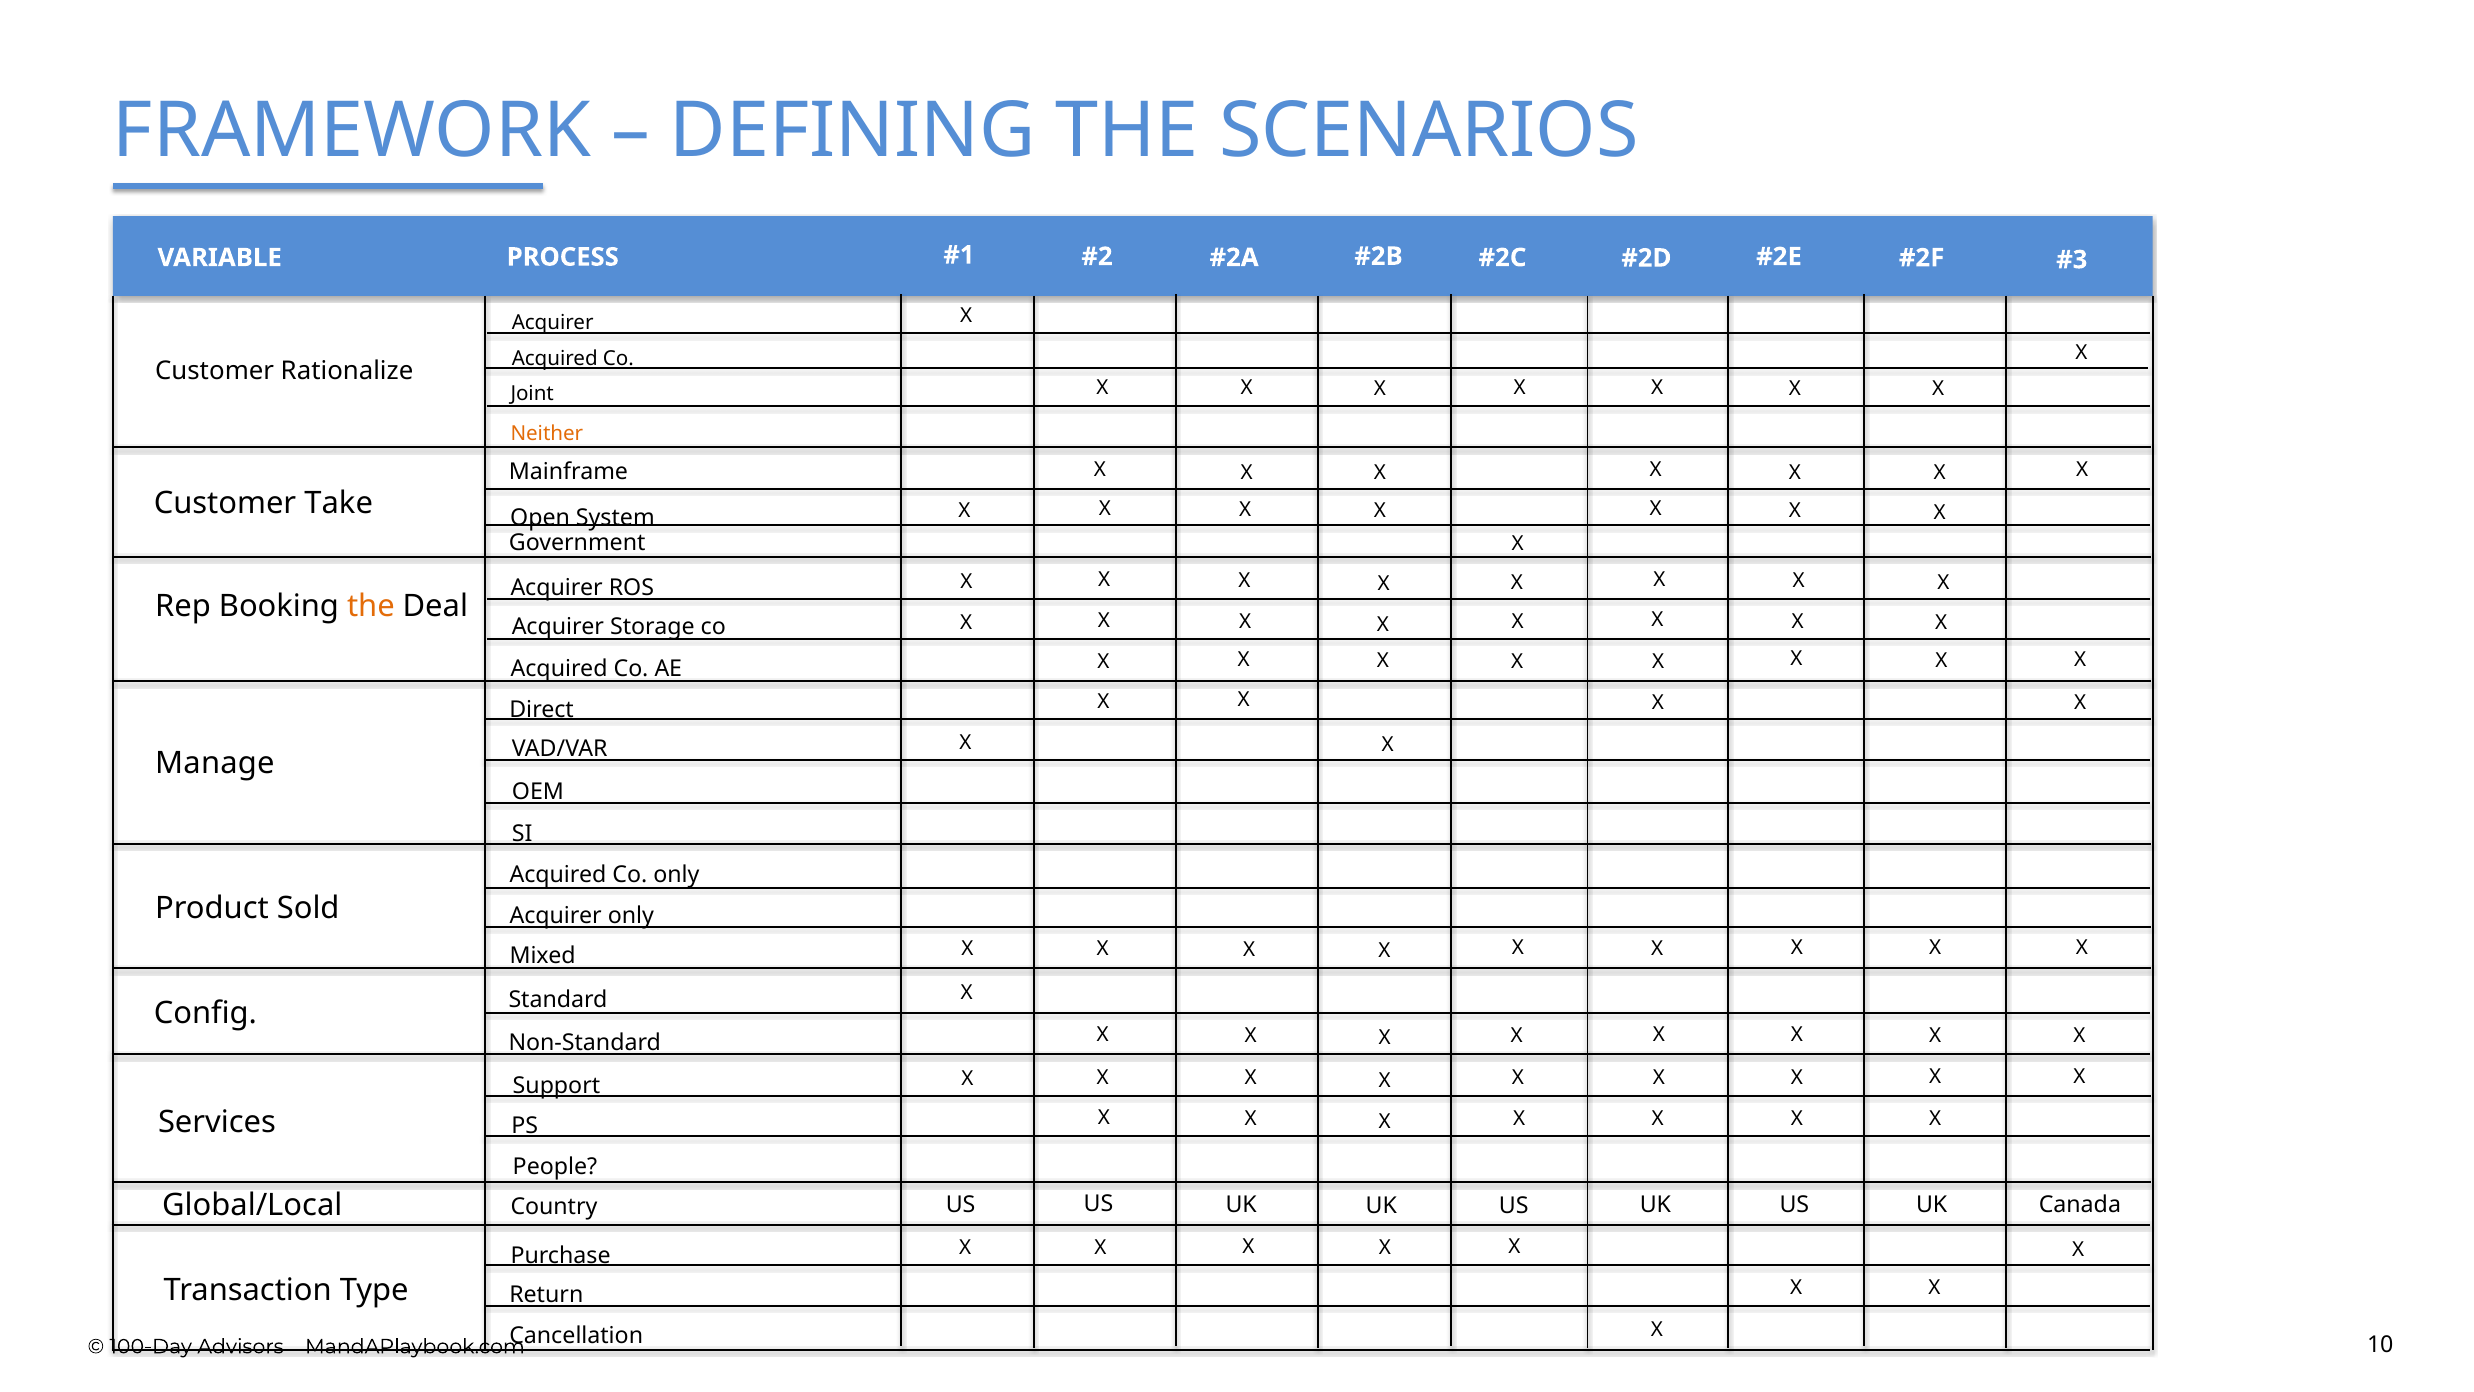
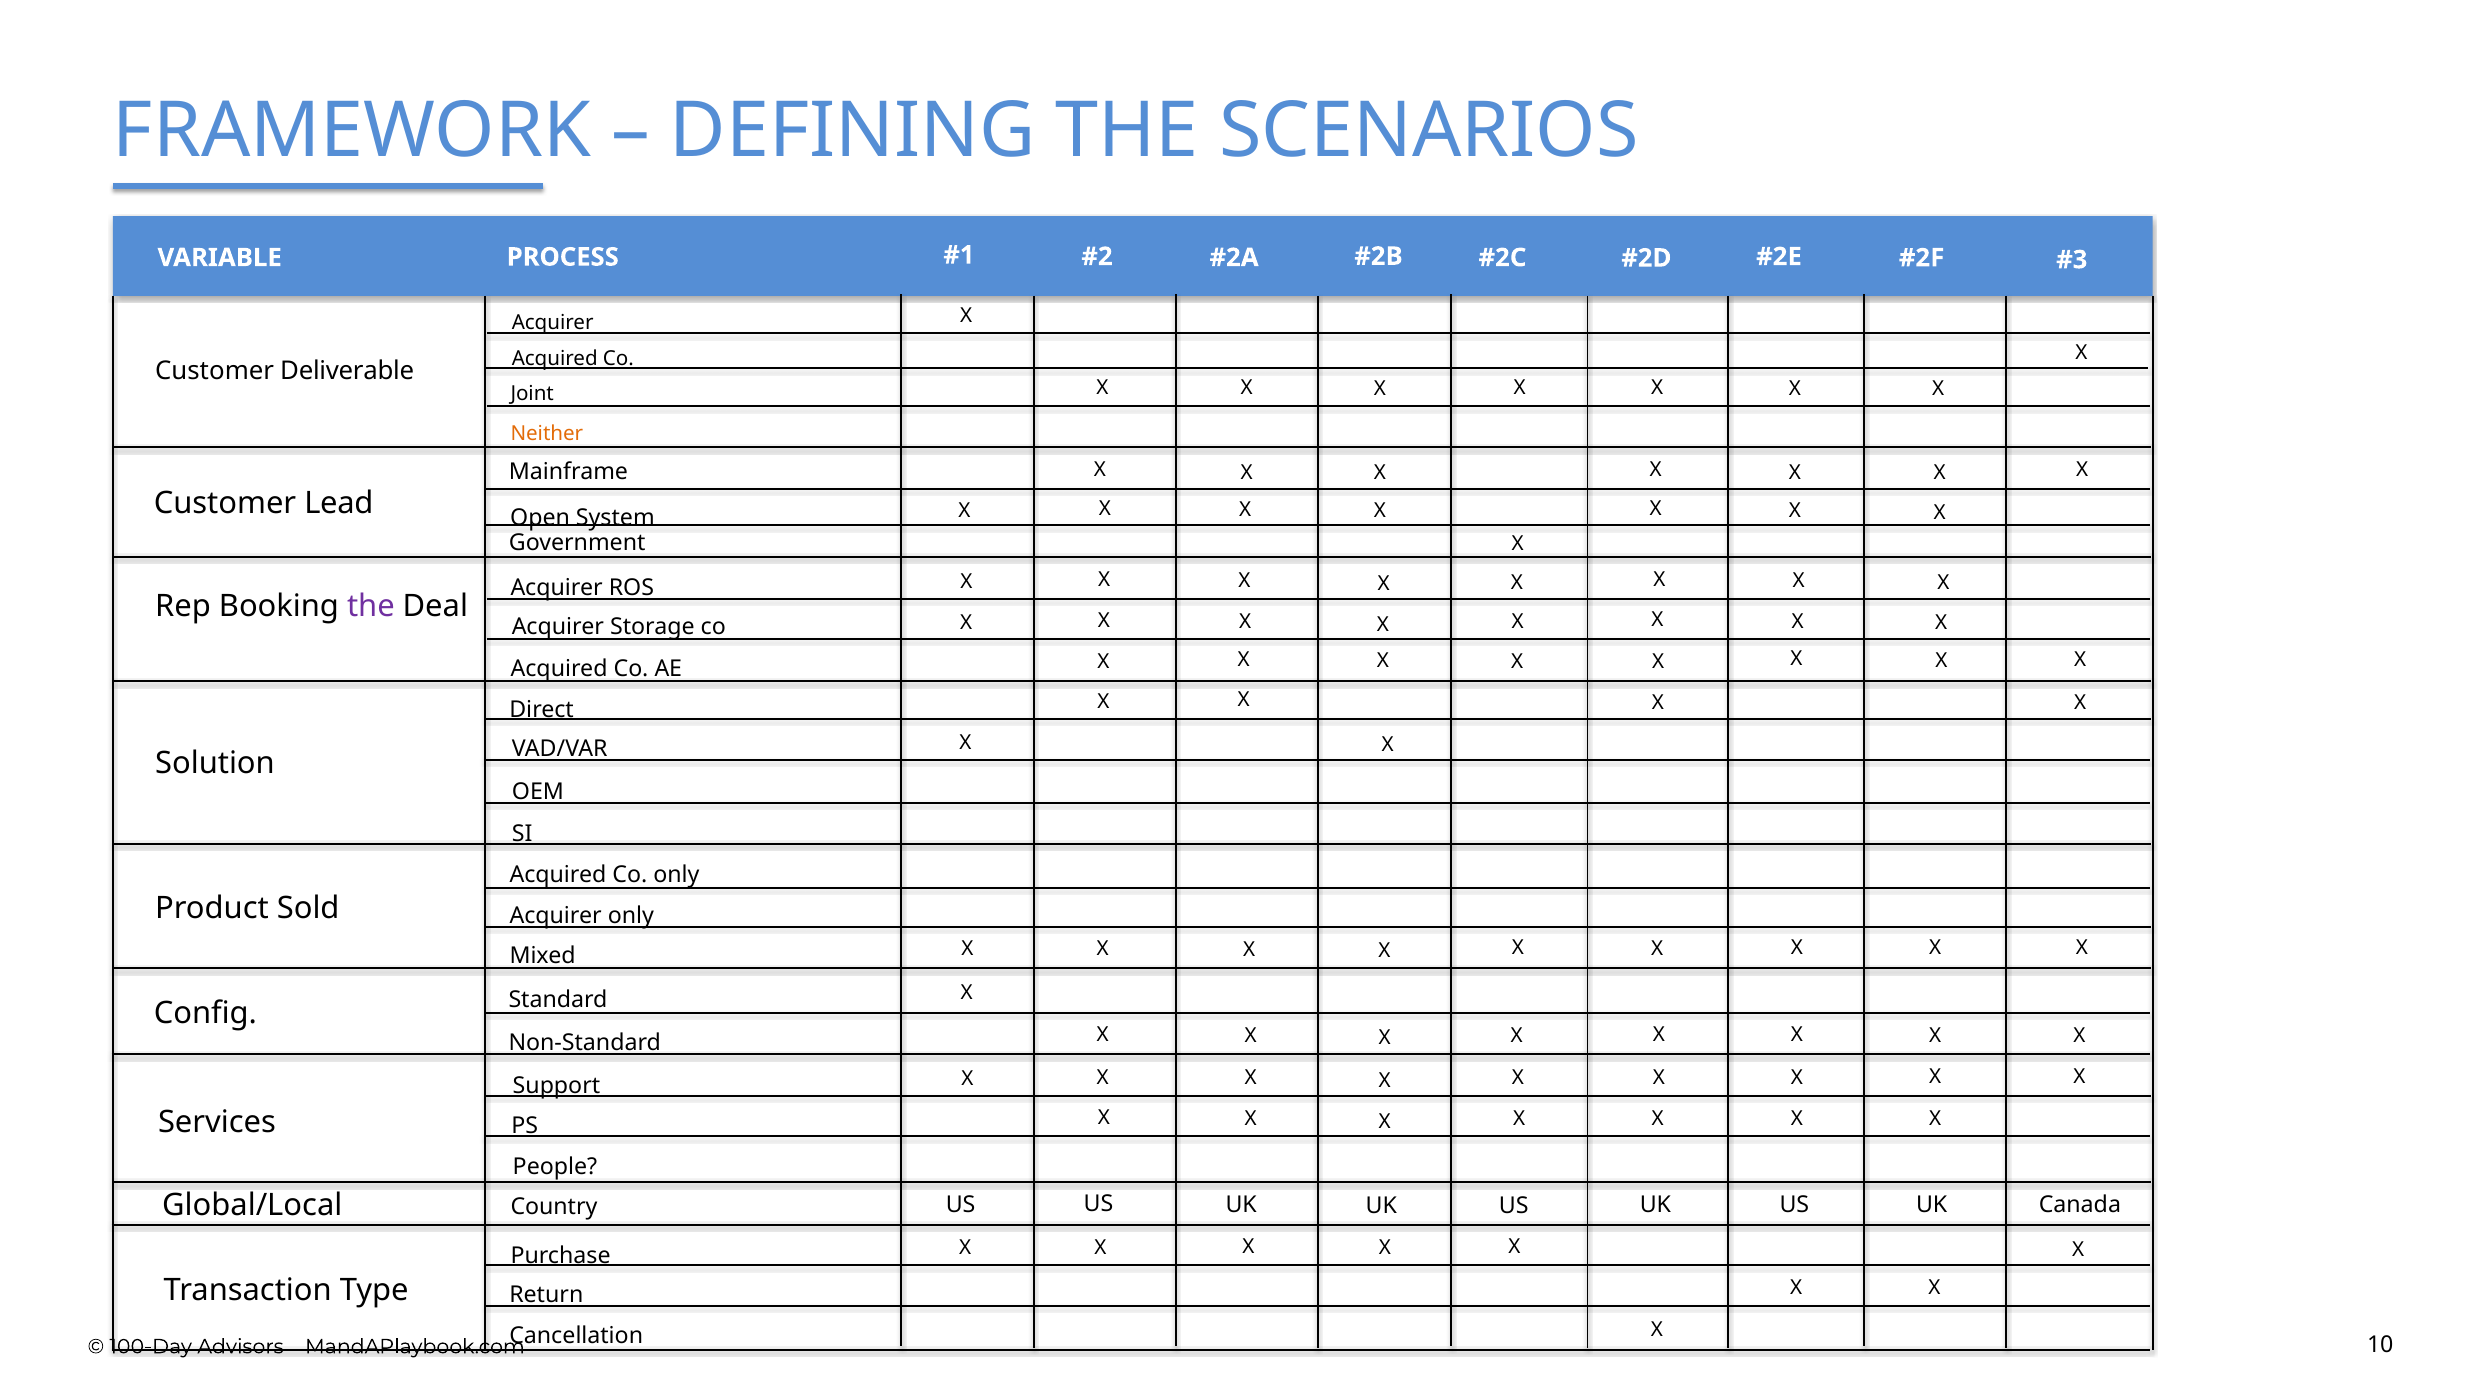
Rationalize: Rationalize -> Deliverable
Take: Take -> Lead
the at (371, 606) colour: orange -> purple
Manage: Manage -> Solution
